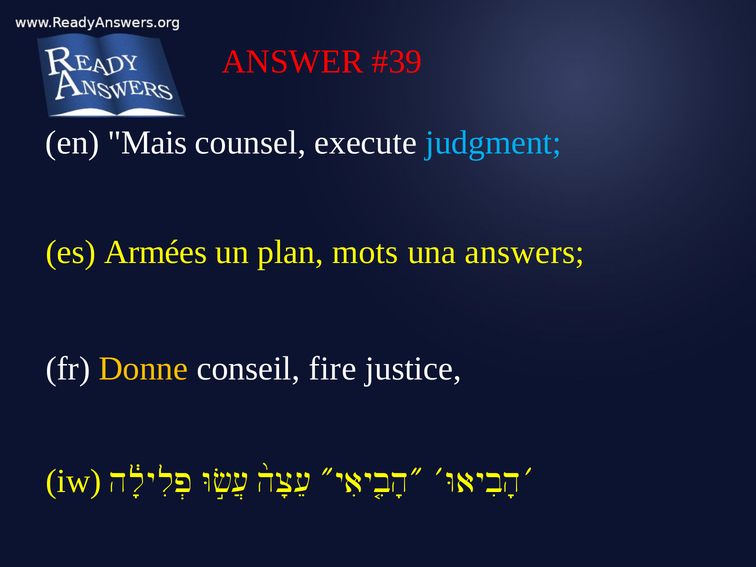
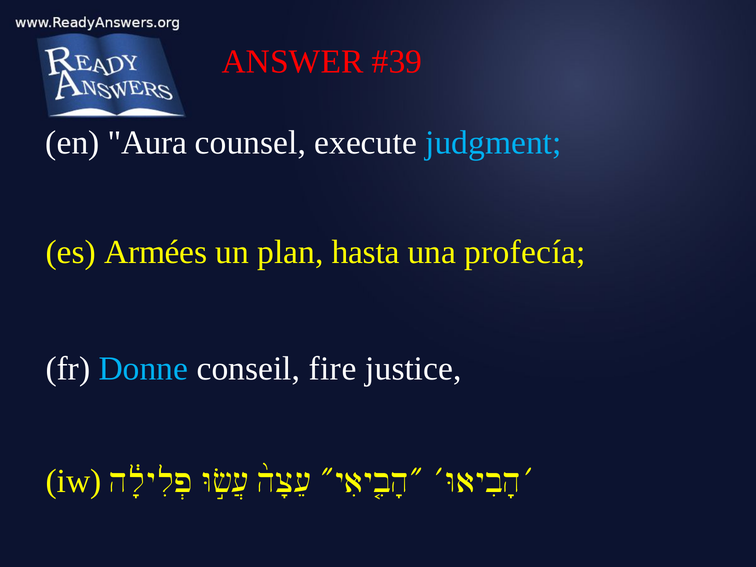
Mais: Mais -> Aura
mots: mots -> hasta
answers: answers -> profecía
Donne colour: yellow -> light blue
